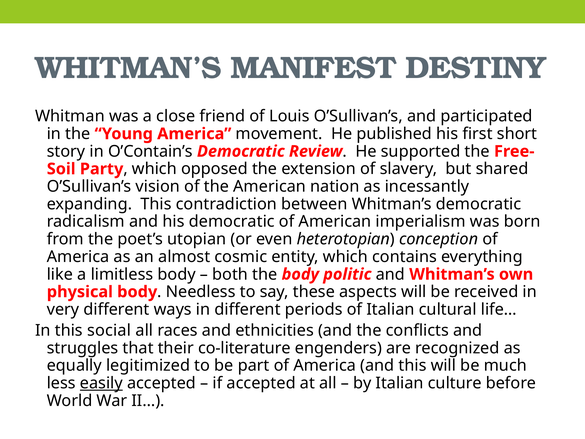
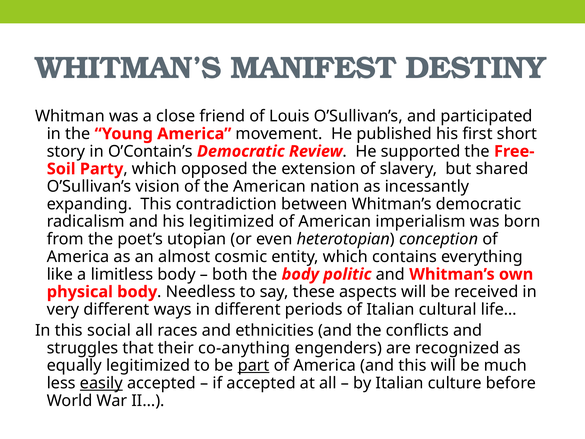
his democratic: democratic -> legitimized
co-literature: co-literature -> co-anything
part underline: none -> present
